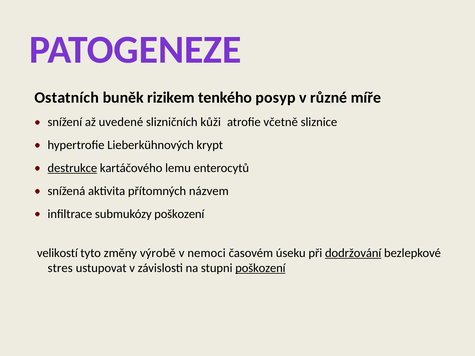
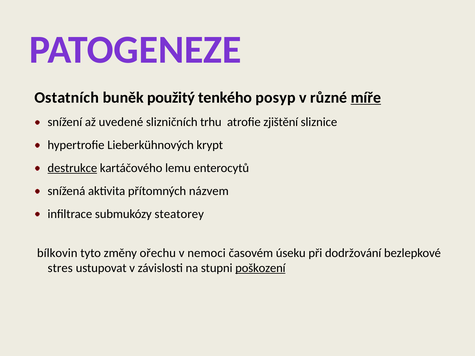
rizikem: rizikem -> použitý
míře underline: none -> present
kůži: kůži -> trhu
včetně: včetně -> zjištění
submukózy poškození: poškození -> steatorey
velikostí: velikostí -> bílkovin
výrobě: výrobě -> ořechu
dodržování underline: present -> none
